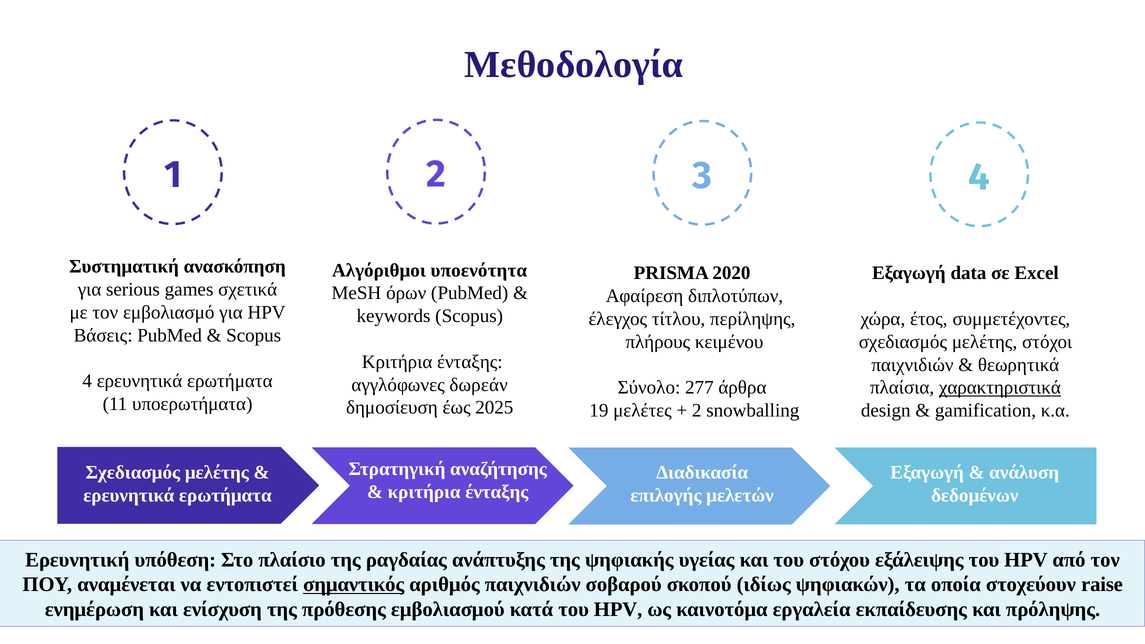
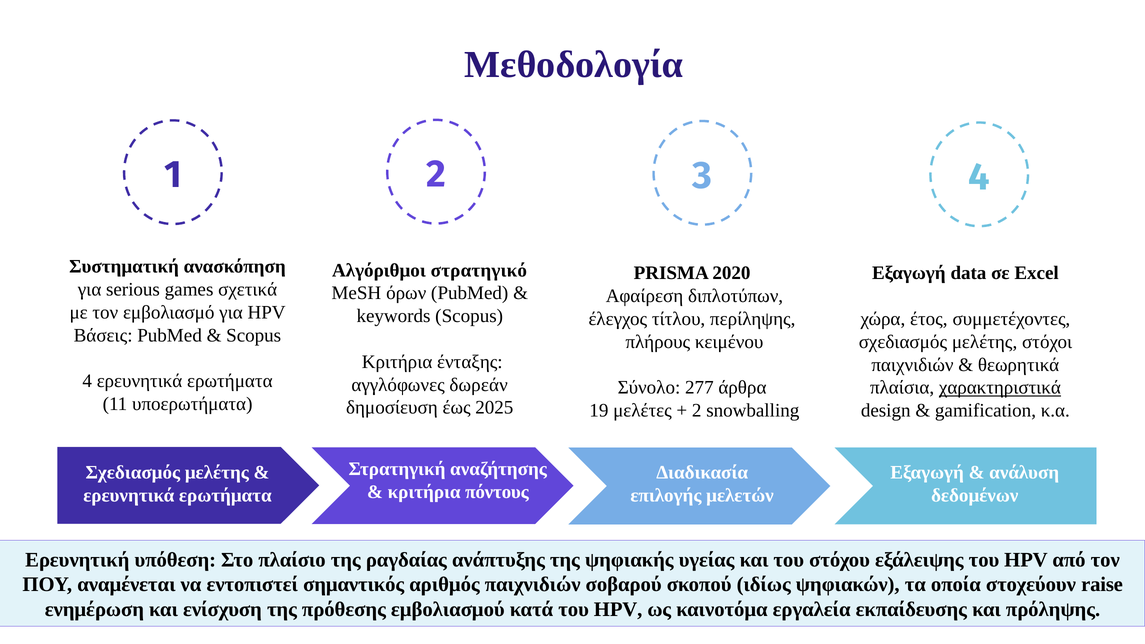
υποενότητα: υποενότητα -> στρατηγικό
ένταξης at (497, 492): ένταξης -> πόντους
σημαντικός underline: present -> none
